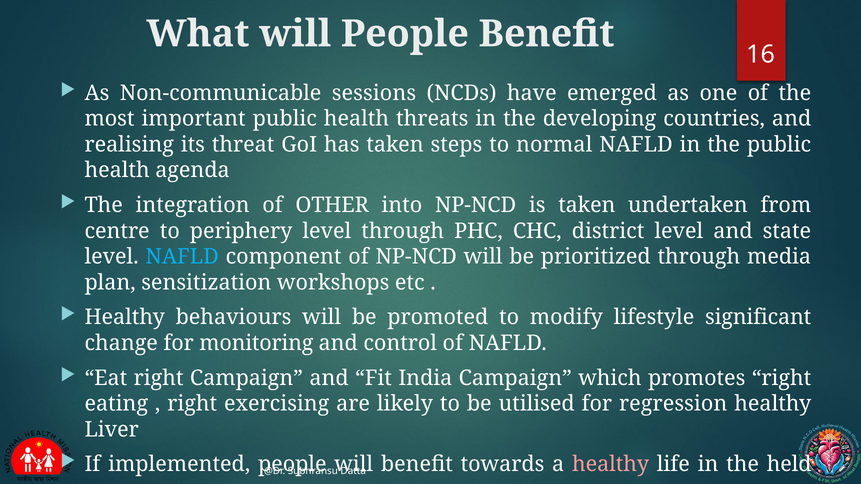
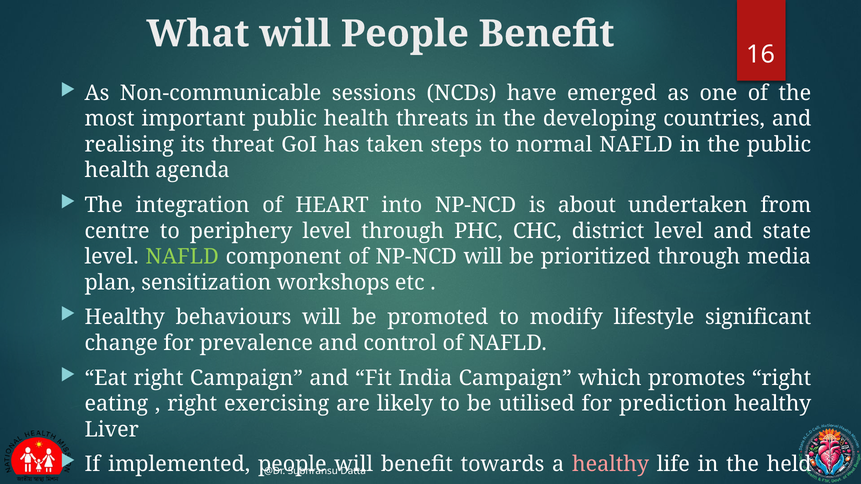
OTHER: OTHER -> HEART
is taken: taken -> about
NAFLD at (182, 257) colour: light blue -> light green
monitoring: monitoring -> prevalence
regression: regression -> prediction
